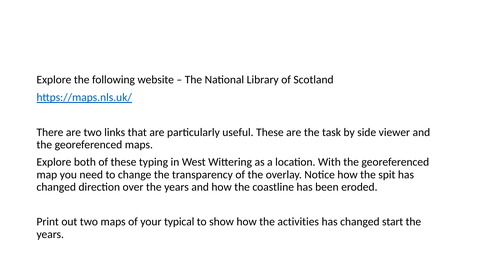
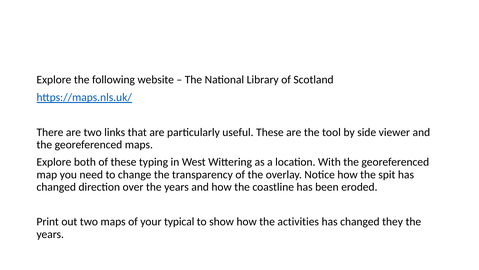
task: task -> tool
start: start -> they
